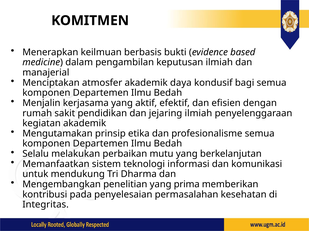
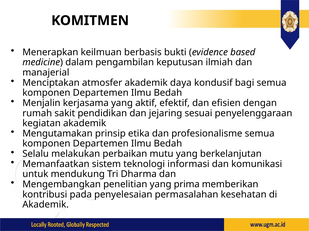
jejaring ilmiah: ilmiah -> sesuai
Integritas at (46, 205): Integritas -> Akademik
